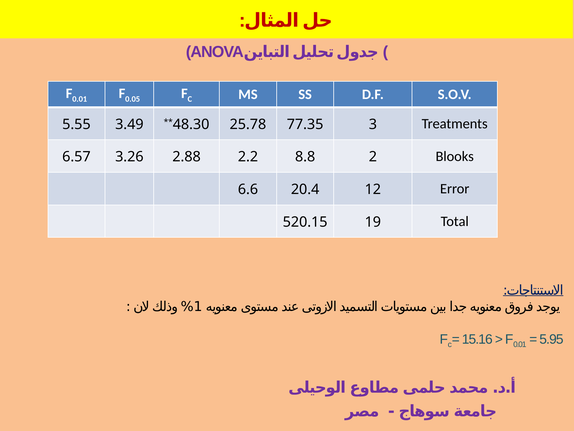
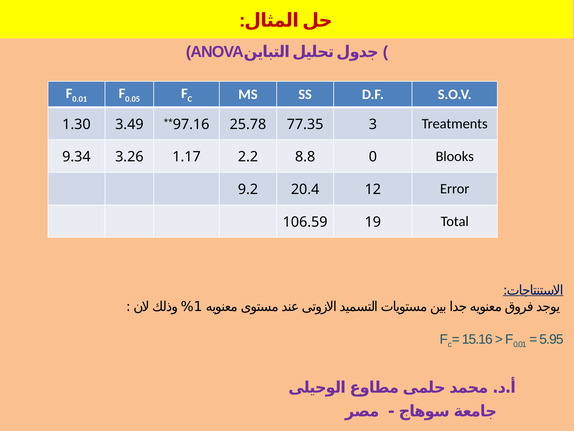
5.55: 5.55 -> 1.30
48.30: 48.30 -> 97.16
6.57: 6.57 -> 9.34
2.88: 2.88 -> 1.17
2: 2 -> 0
6.6: 6.6 -> 9.2
520.15: 520.15 -> 106.59
